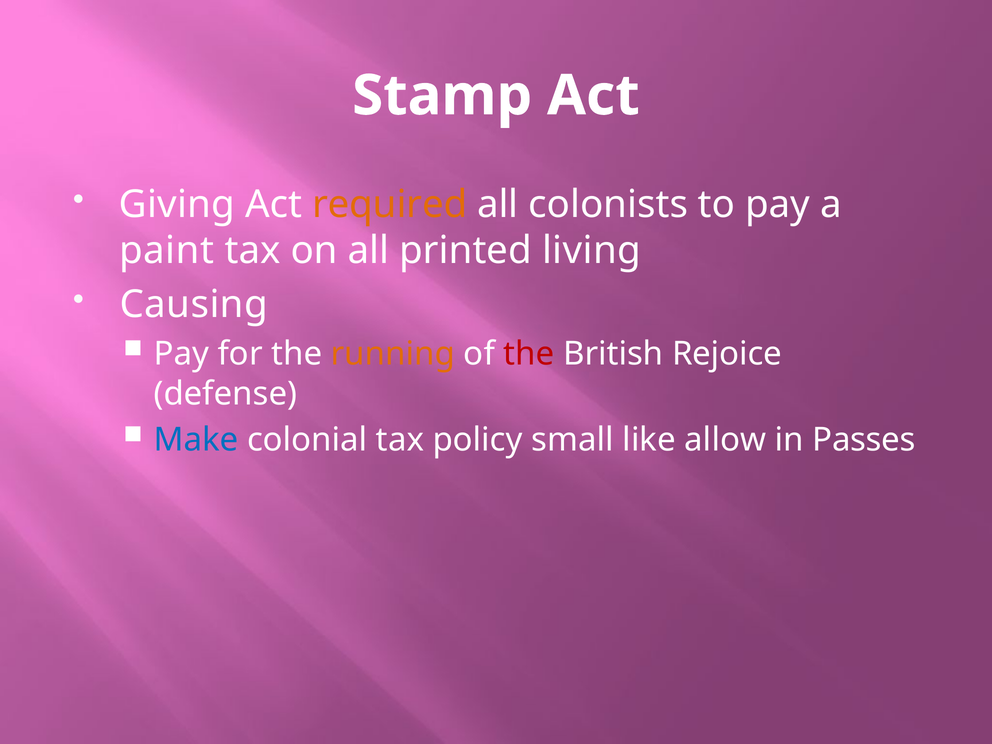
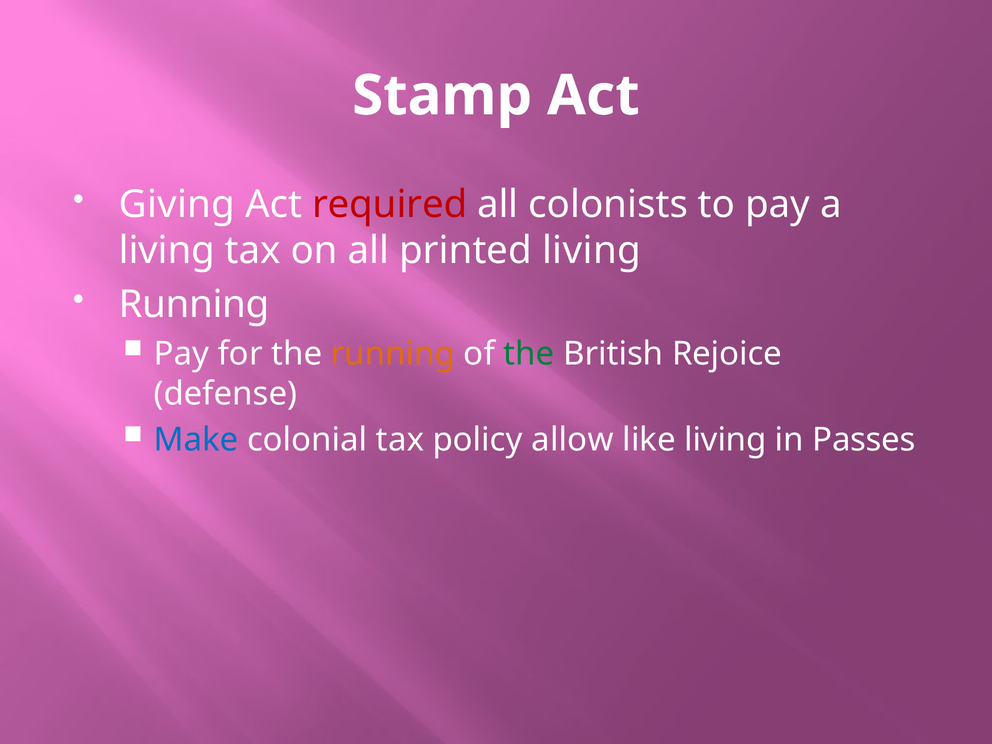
required colour: orange -> red
paint at (167, 251): paint -> living
Causing at (194, 305): Causing -> Running
the at (529, 354) colour: red -> green
small: small -> allow
like allow: allow -> living
